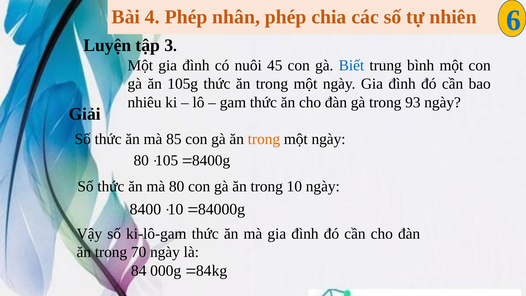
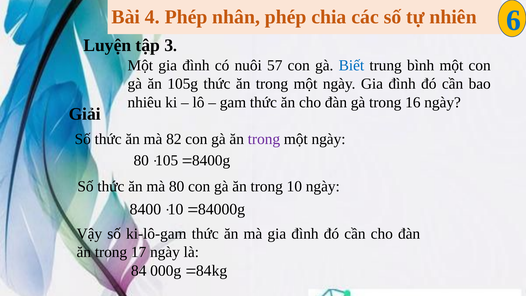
45: 45 -> 57
93: 93 -> 16
85: 85 -> 82
trong at (264, 139) colour: orange -> purple
70: 70 -> 17
